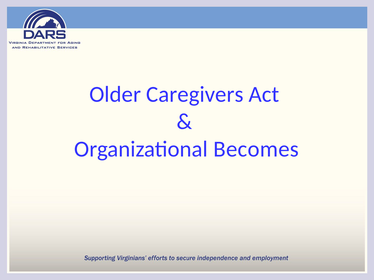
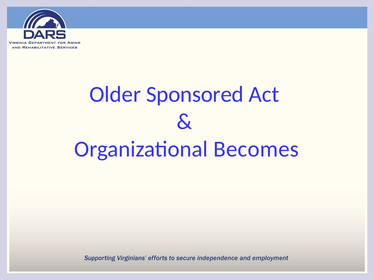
Caregivers: Caregivers -> Sponsored
